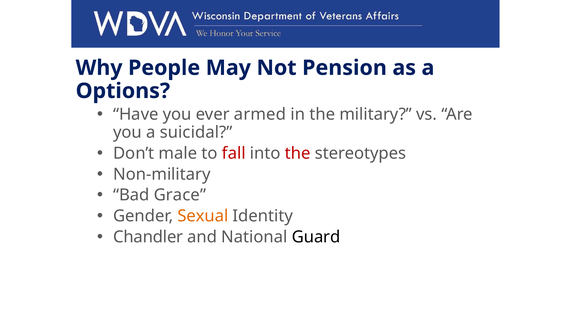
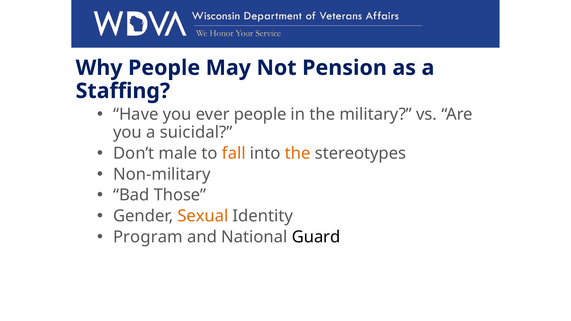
Options: Options -> Staffing
ever armed: armed -> people
fall colour: red -> orange
the at (298, 153) colour: red -> orange
Grace: Grace -> Those
Chandler: Chandler -> Program
